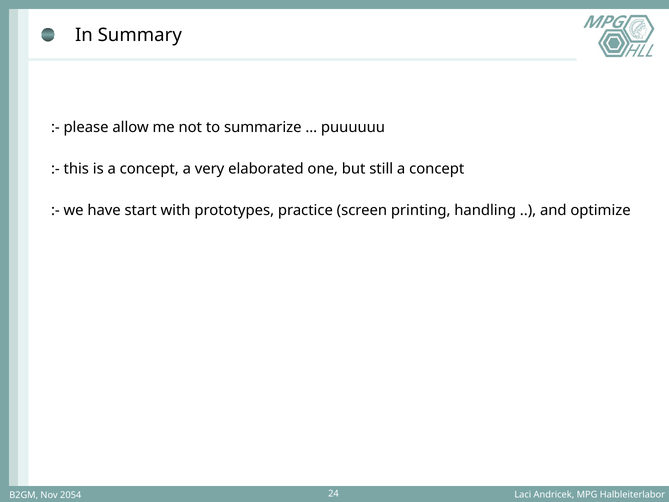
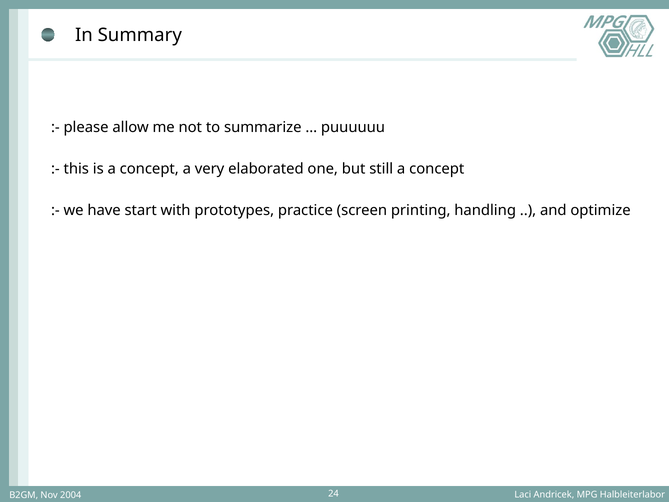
2054: 2054 -> 2004
